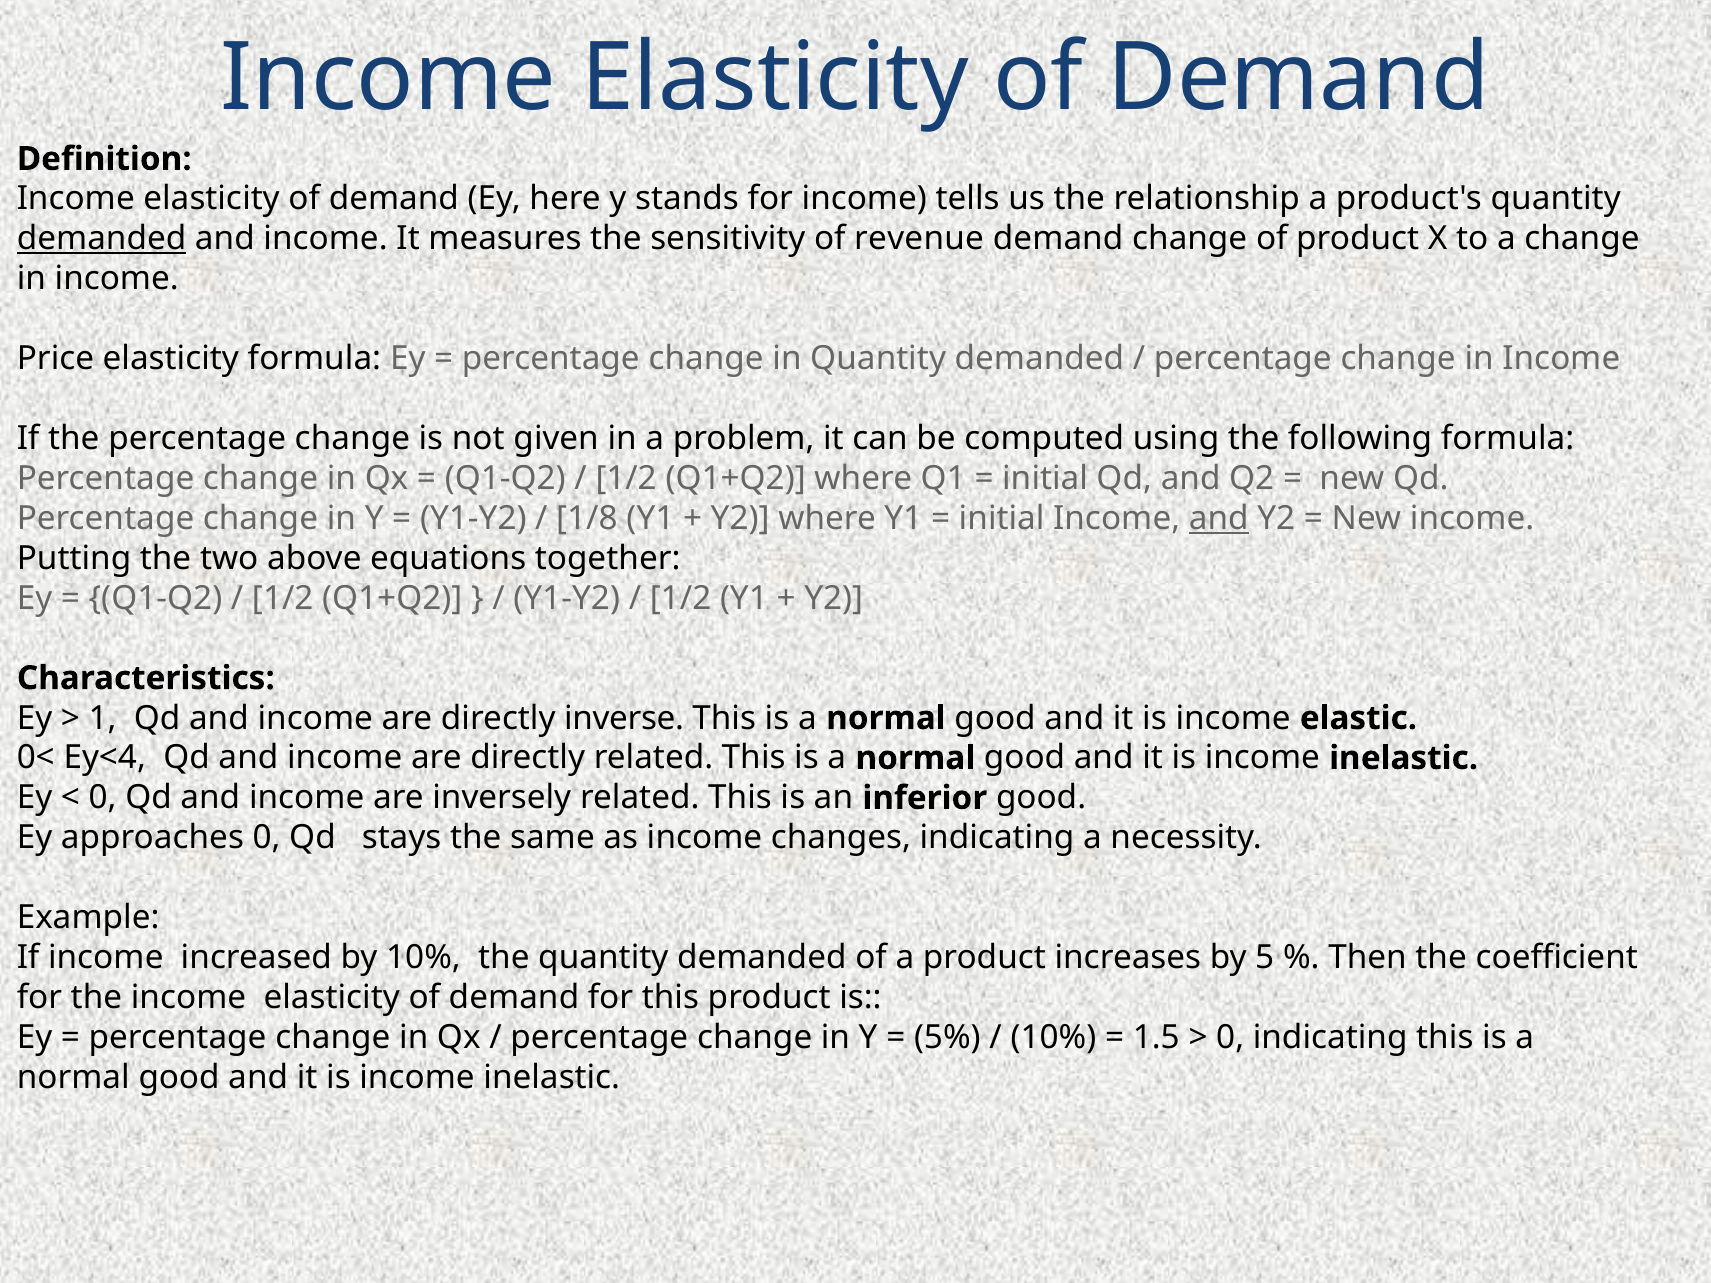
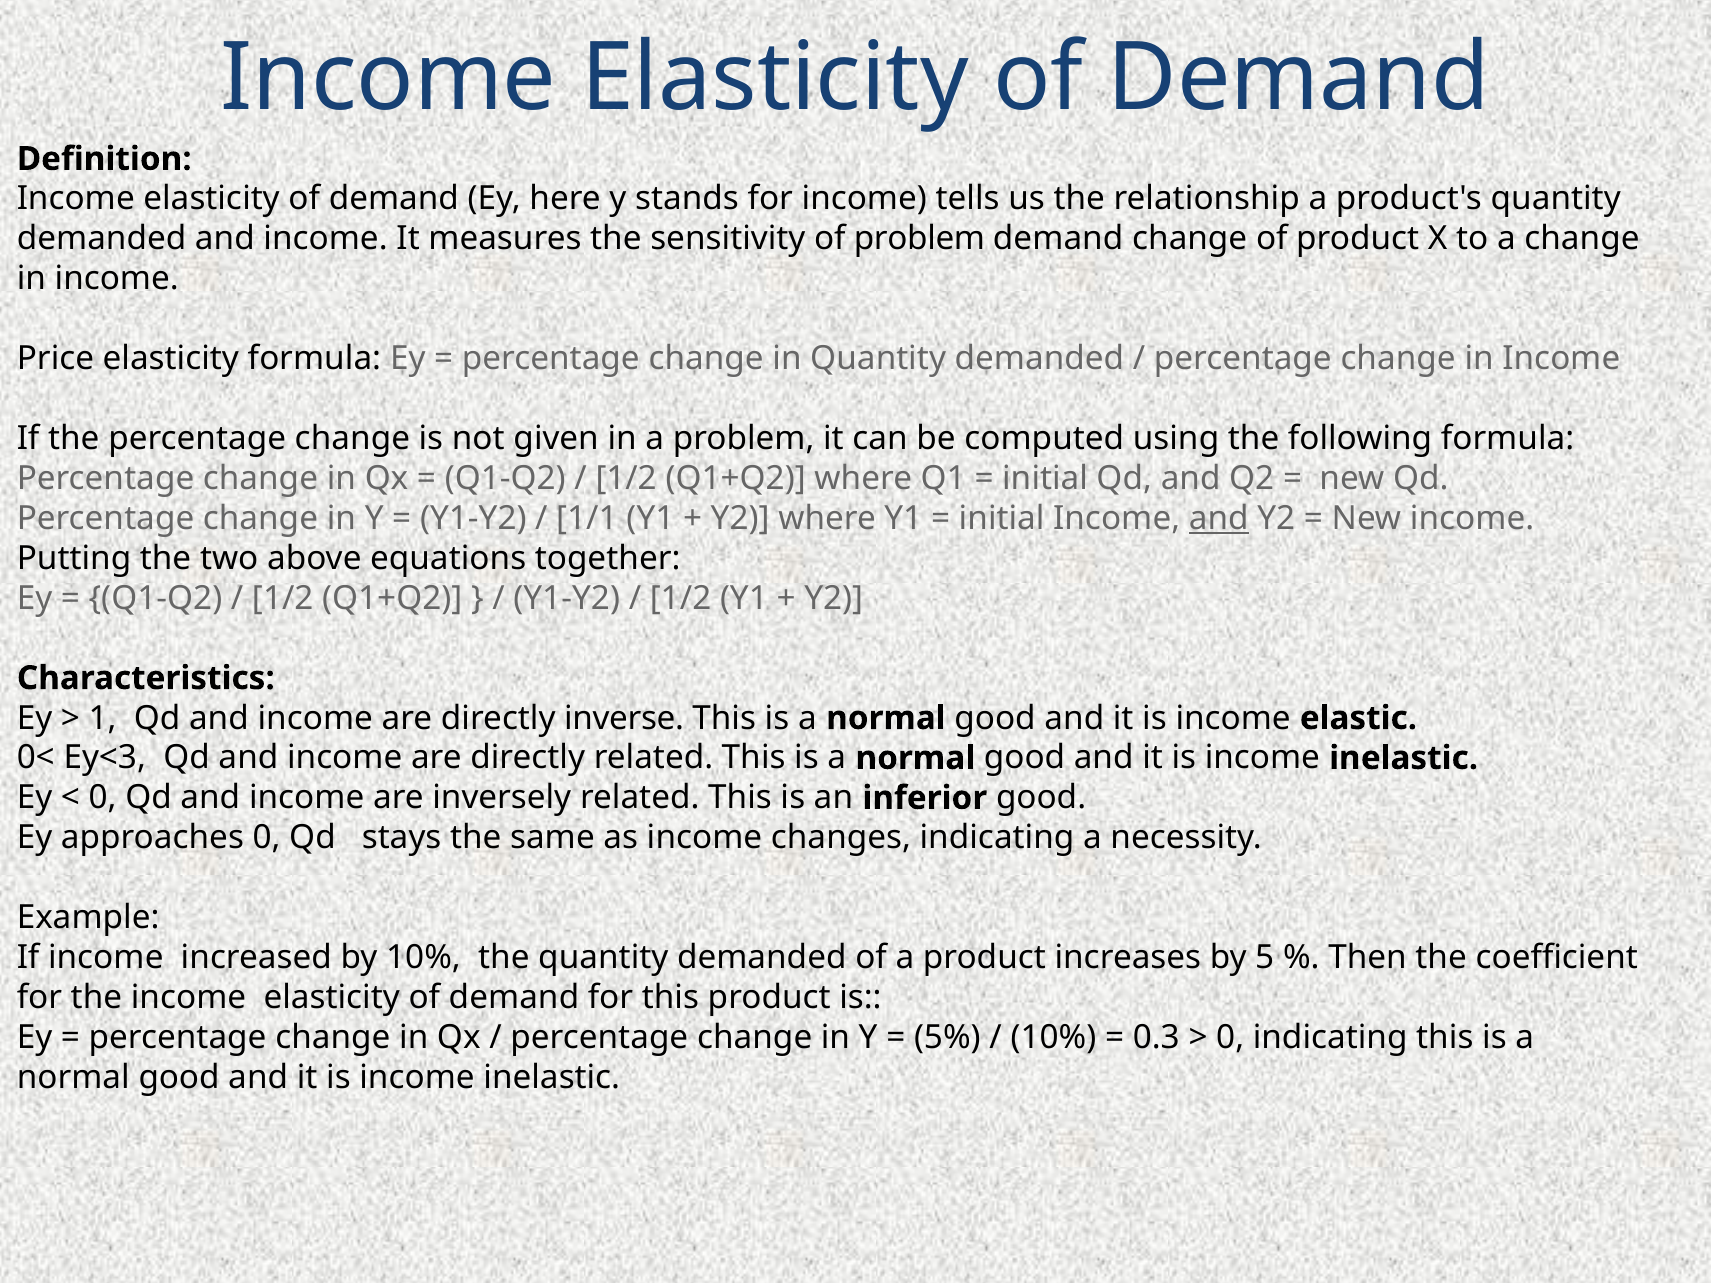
demanded at (102, 239) underline: present -> none
of revenue: revenue -> problem
1/8: 1/8 -> 1/1
Ey<4: Ey<4 -> Ey<3
1.5: 1.5 -> 0.3
